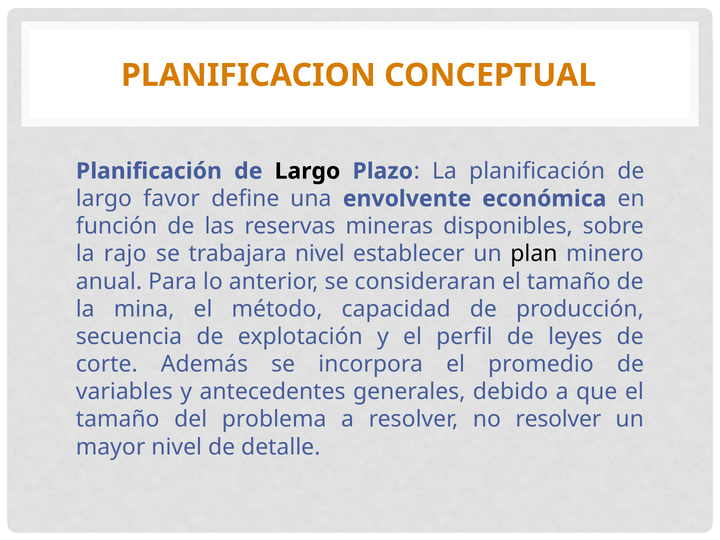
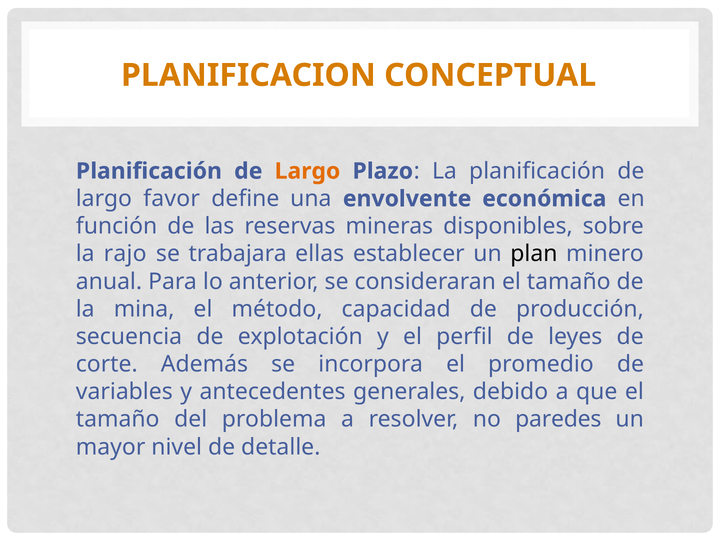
Largo at (307, 171) colour: black -> orange
trabajara nivel: nivel -> ellas
no resolver: resolver -> paredes
